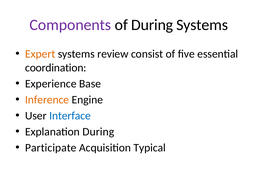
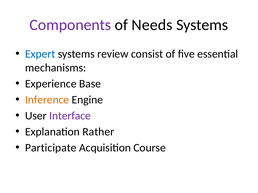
of During: During -> Needs
Expert colour: orange -> blue
coordination: coordination -> mechanisms
Interface colour: blue -> purple
Explanation During: During -> Rather
Typical: Typical -> Course
